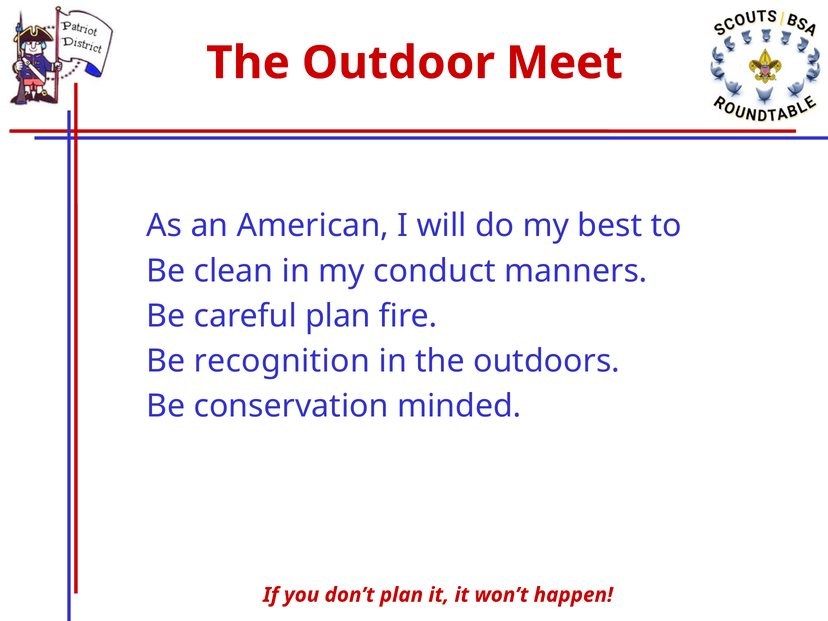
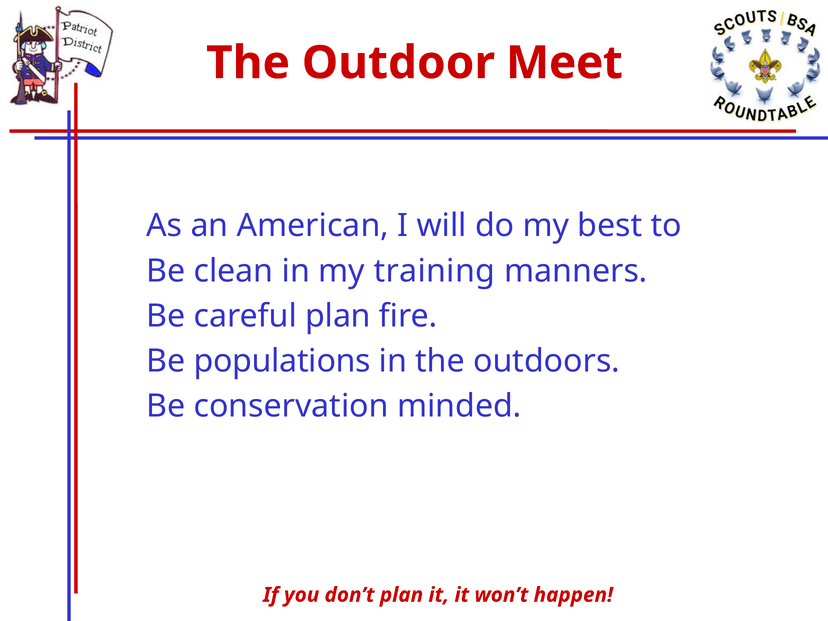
conduct: conduct -> training
recognition: recognition -> populations
